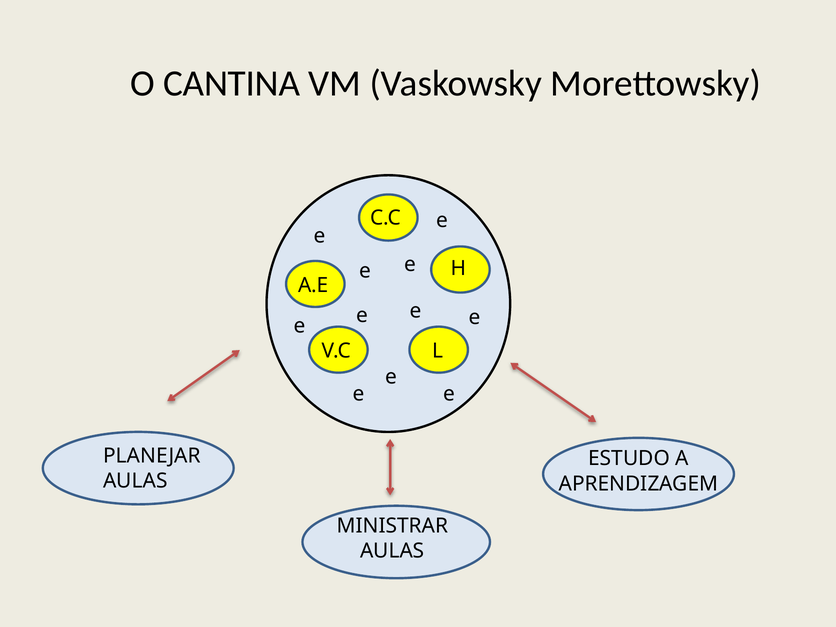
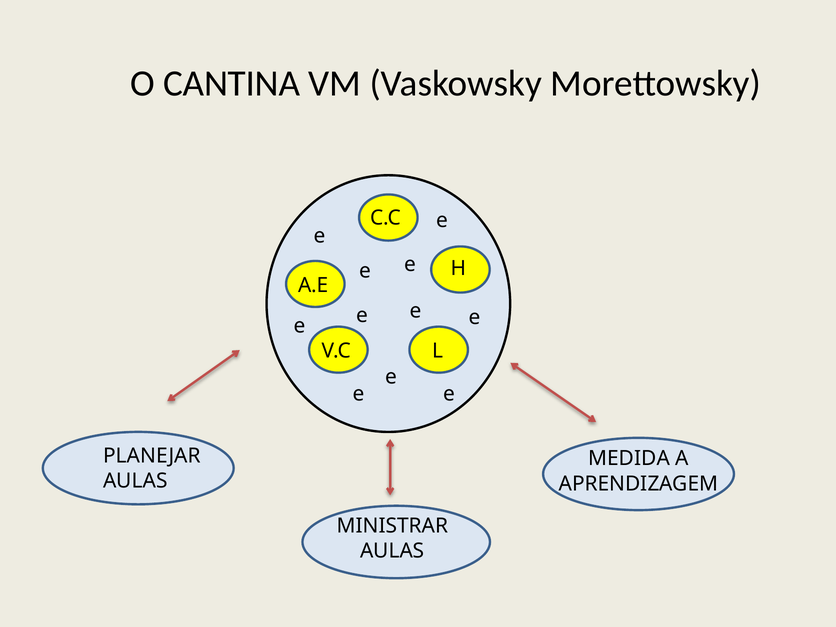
ESTUDO: ESTUDO -> MEDIDA
